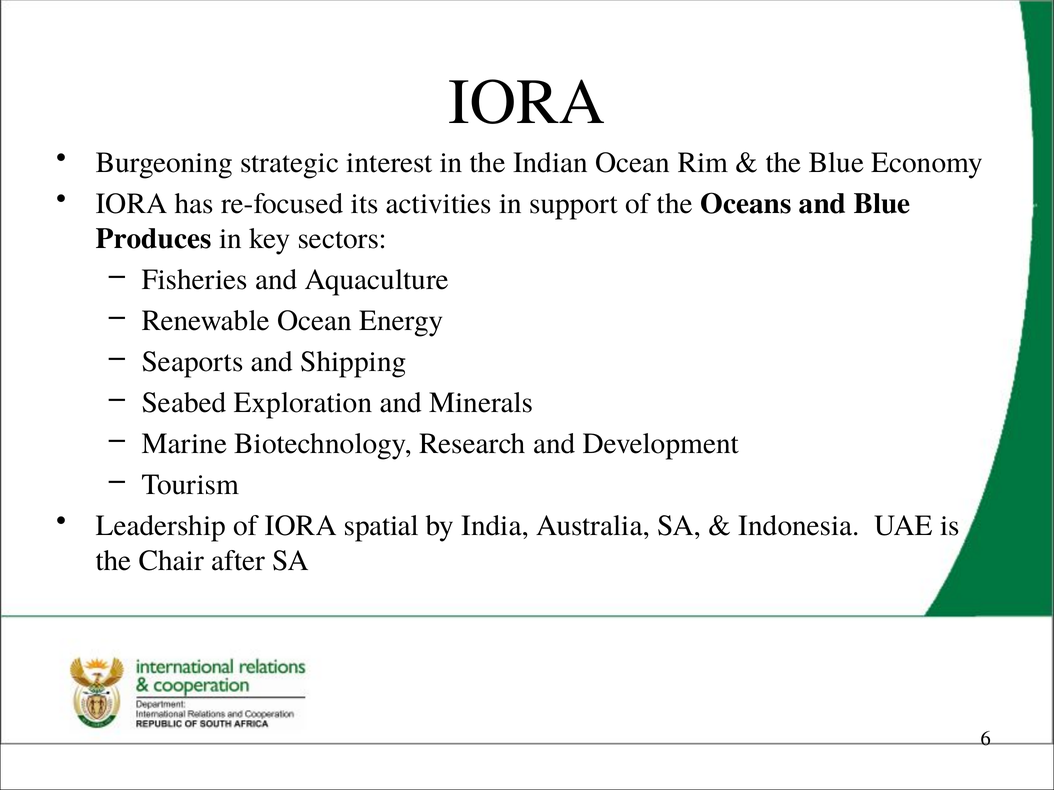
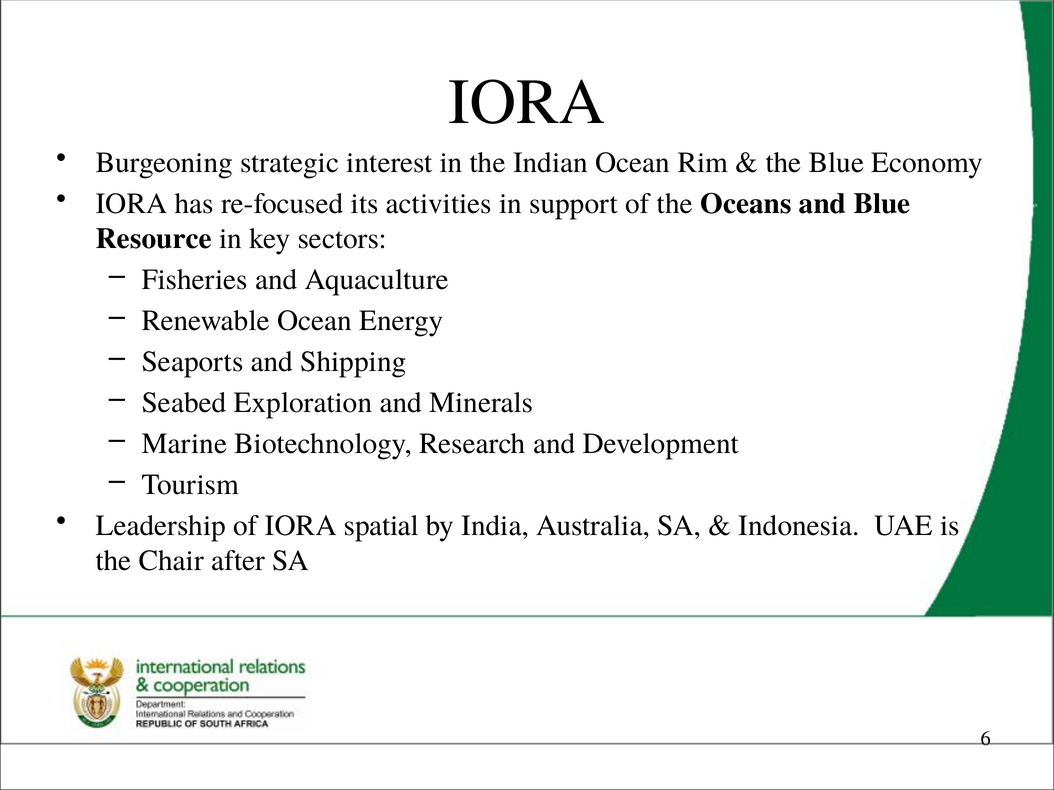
Produces: Produces -> Resource
